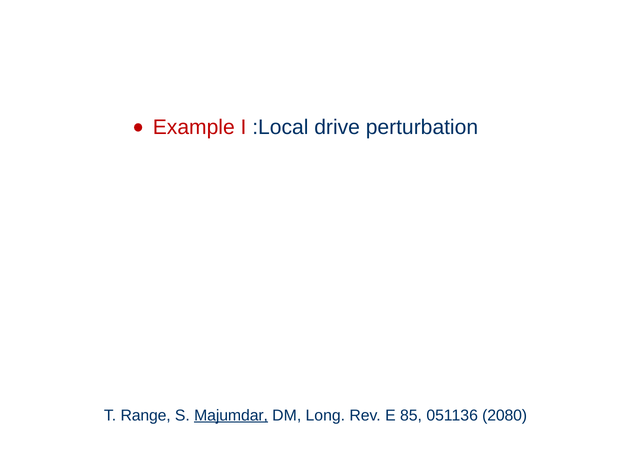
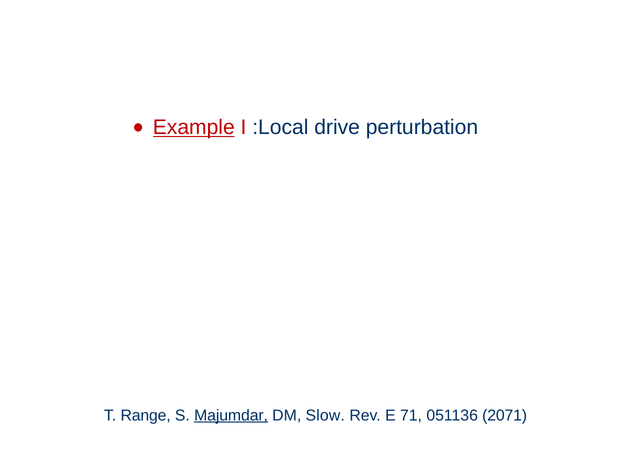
Example underline: none -> present
Long: Long -> Slow
85: 85 -> 71
2080: 2080 -> 2071
